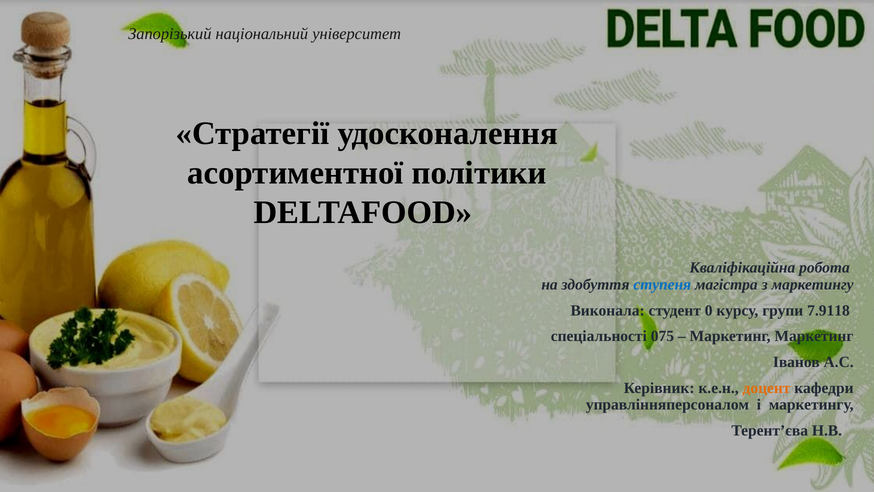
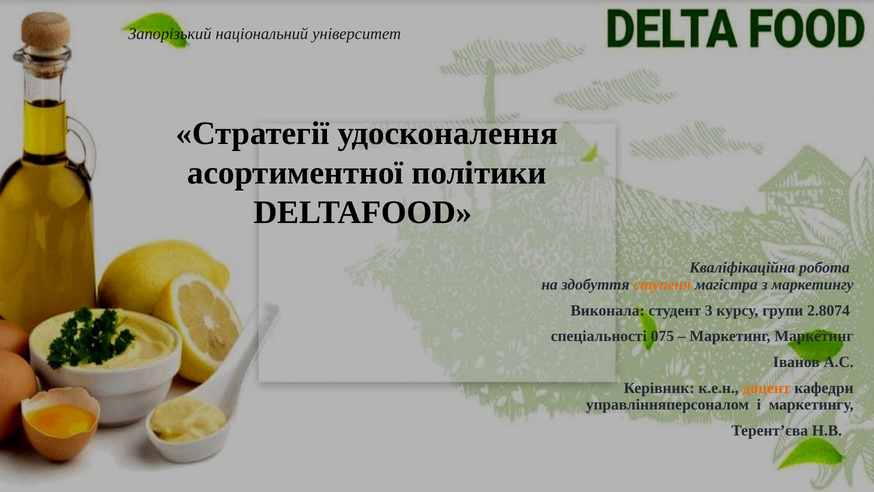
ступеня colour: blue -> orange
0: 0 -> 3
7.9118: 7.9118 -> 2.8074
